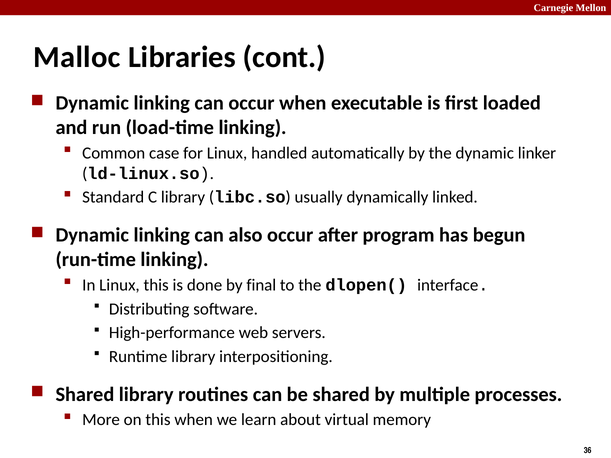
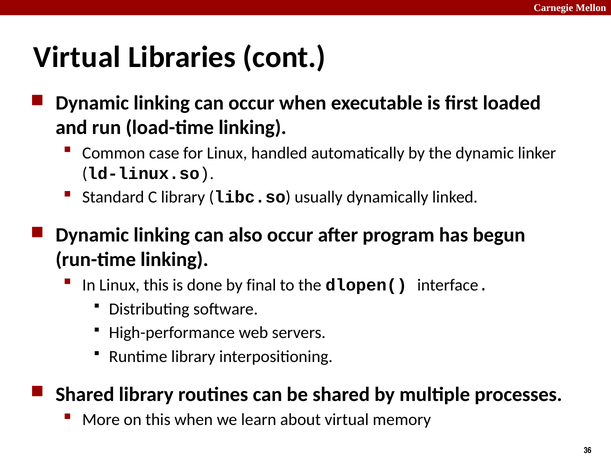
Malloc at (77, 57): Malloc -> Virtual
